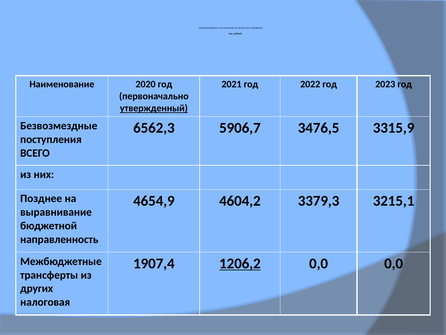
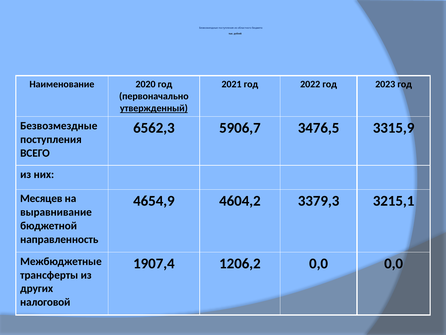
Позднее: Позднее -> Месяцев
1206,2 underline: present -> none
налоговая: налоговая -> налоговой
